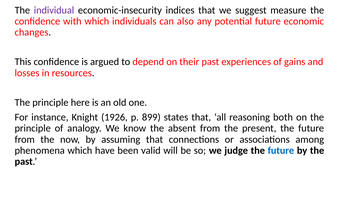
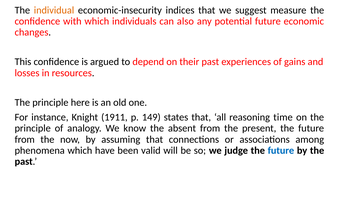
individual colour: purple -> orange
1926: 1926 -> 1911
899: 899 -> 149
both: both -> time
